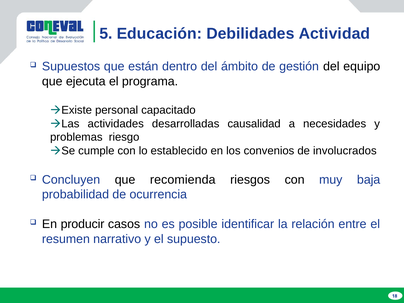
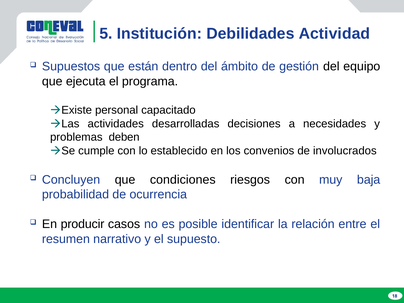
Educación: Educación -> Institución
causalidad: causalidad -> decisiones
riesgo: riesgo -> deben
recomienda: recomienda -> condiciones
